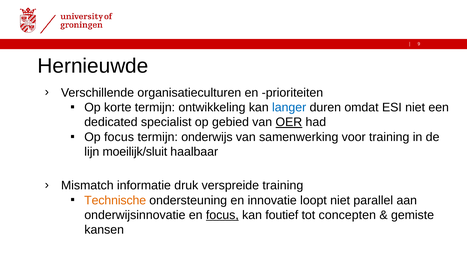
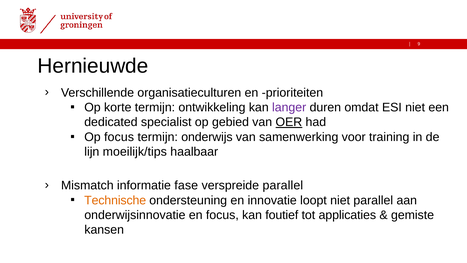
langer colour: blue -> purple
moeilijk/sluit: moeilijk/sluit -> moeilijk/tips
druk: druk -> fase
verspreide training: training -> parallel
focus at (222, 215) underline: present -> none
concepten: concepten -> applicaties
